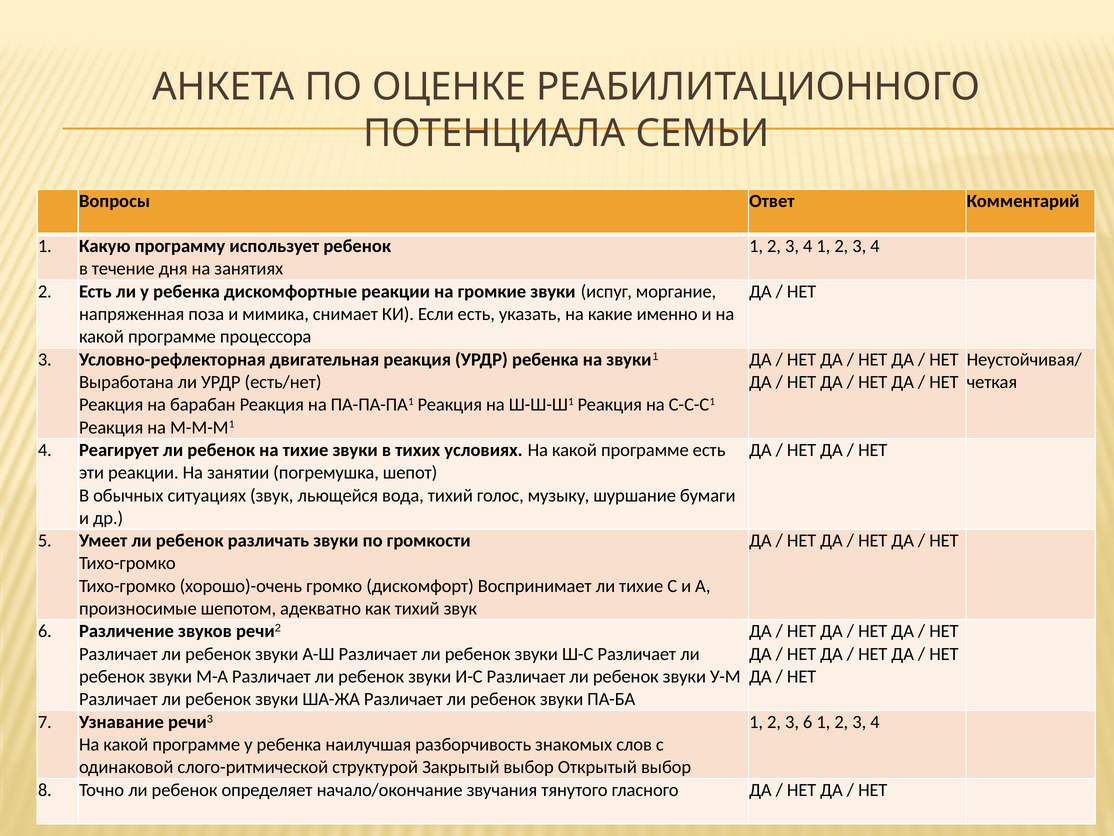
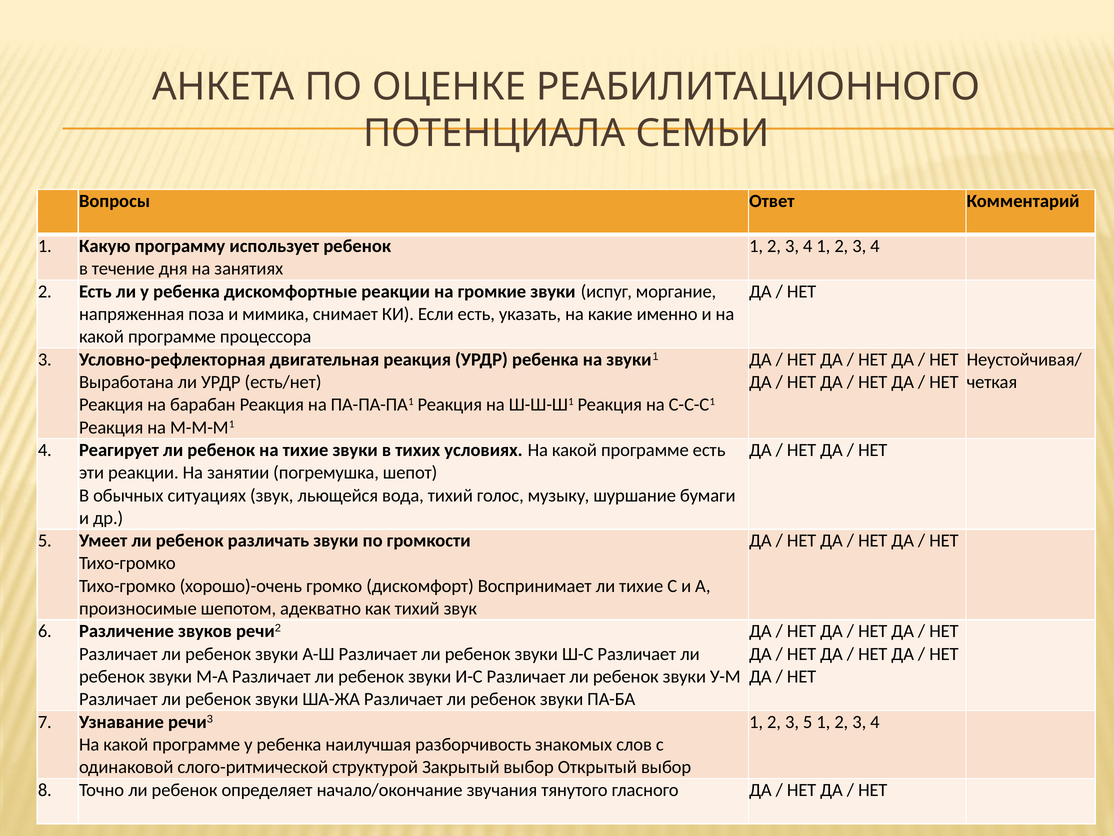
3 6: 6 -> 5
